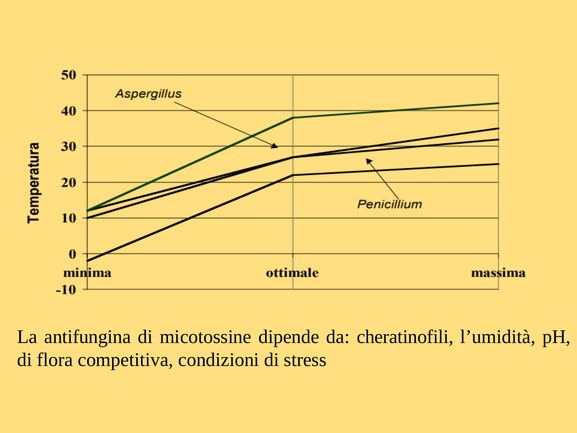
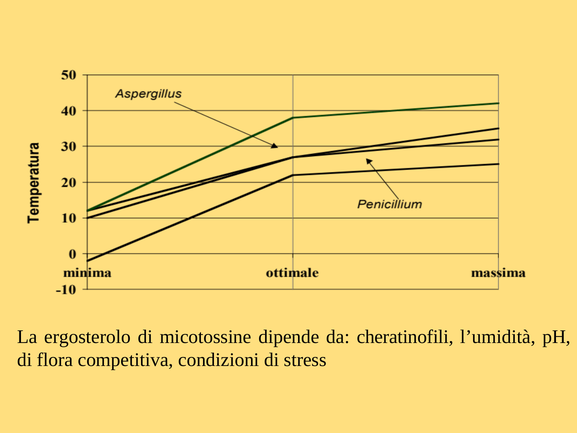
antifungina: antifungina -> ergosterolo
